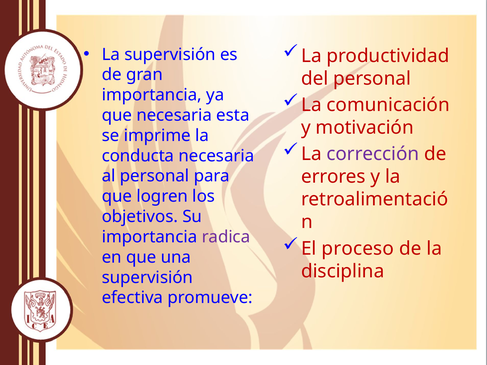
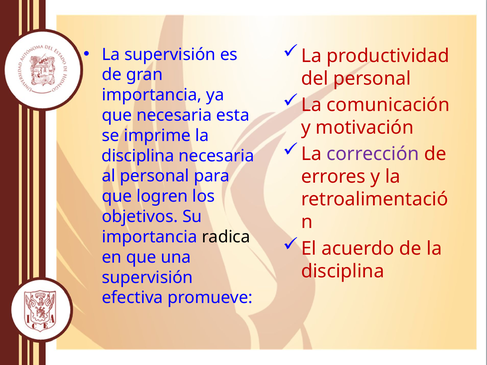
conducta at (138, 156): conducta -> disciplina
radica colour: purple -> black
proceso: proceso -> acuerdo
